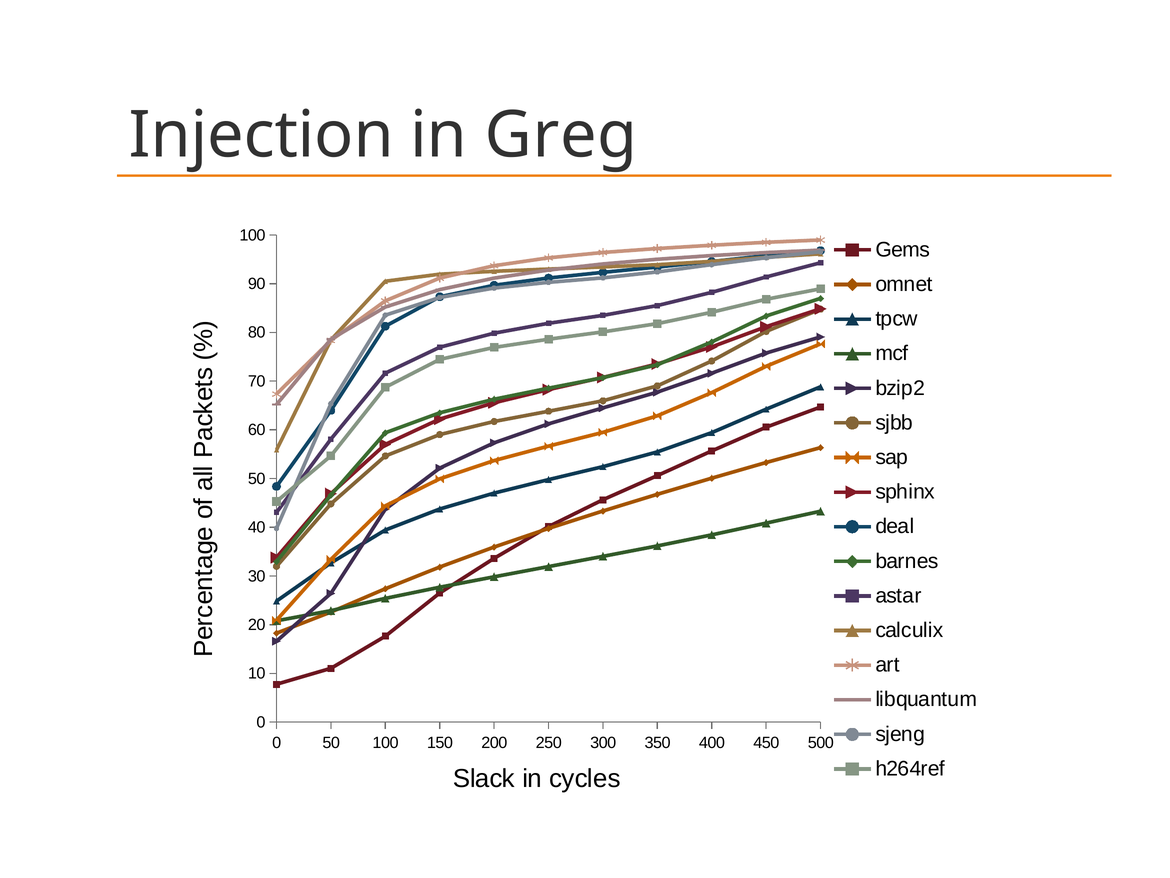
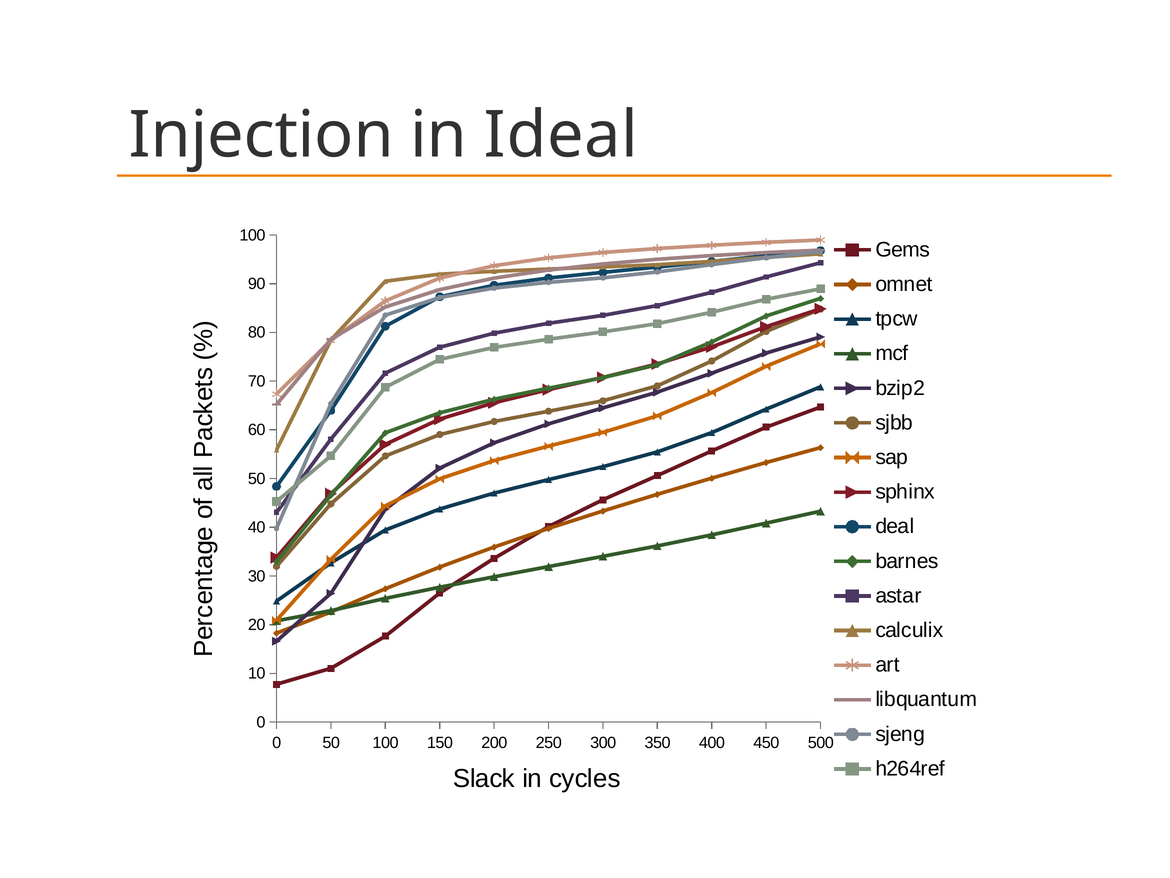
Greg: Greg -> Ideal
